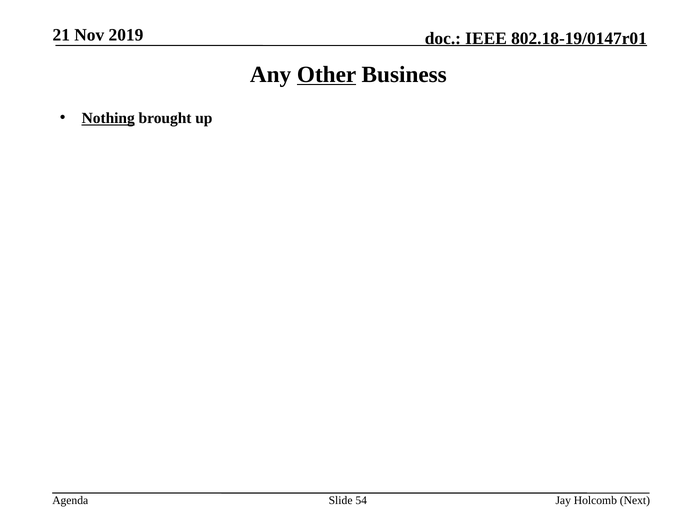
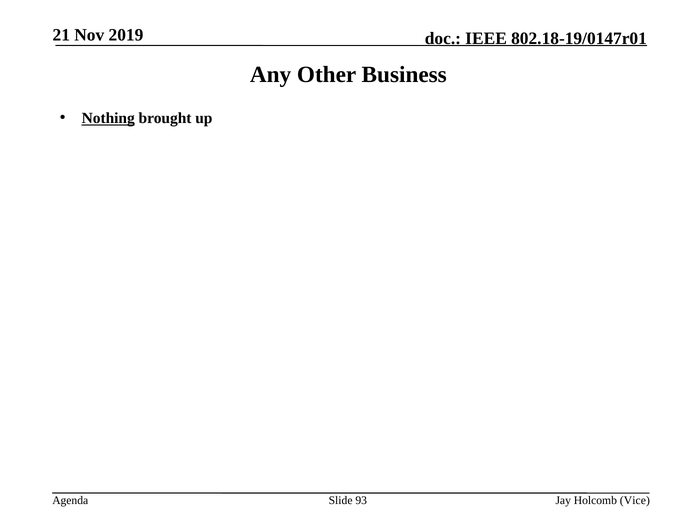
Other underline: present -> none
54: 54 -> 93
Next: Next -> Vice
